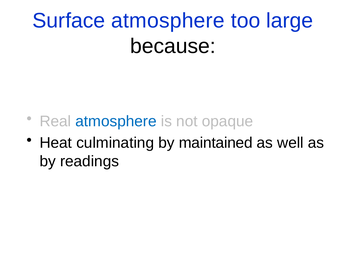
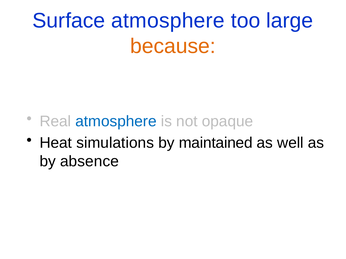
because colour: black -> orange
culminating: culminating -> simulations
readings: readings -> absence
